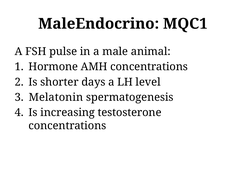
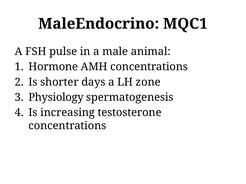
level: level -> zone
Melatonin: Melatonin -> Physiology
